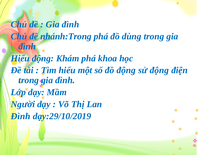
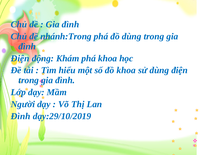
Hiểu at (20, 58): Hiểu -> Điện
đồ động: động -> khoa
sử động: động -> dùng
